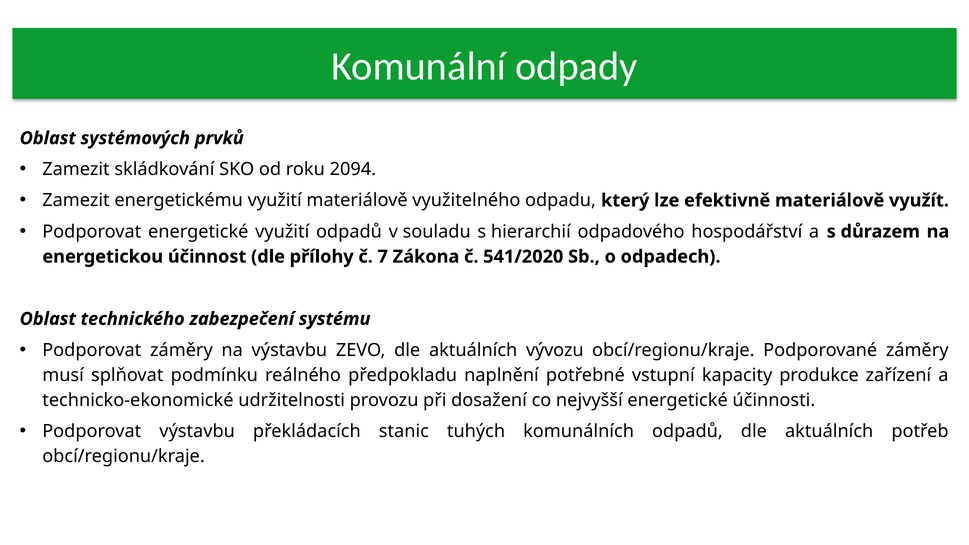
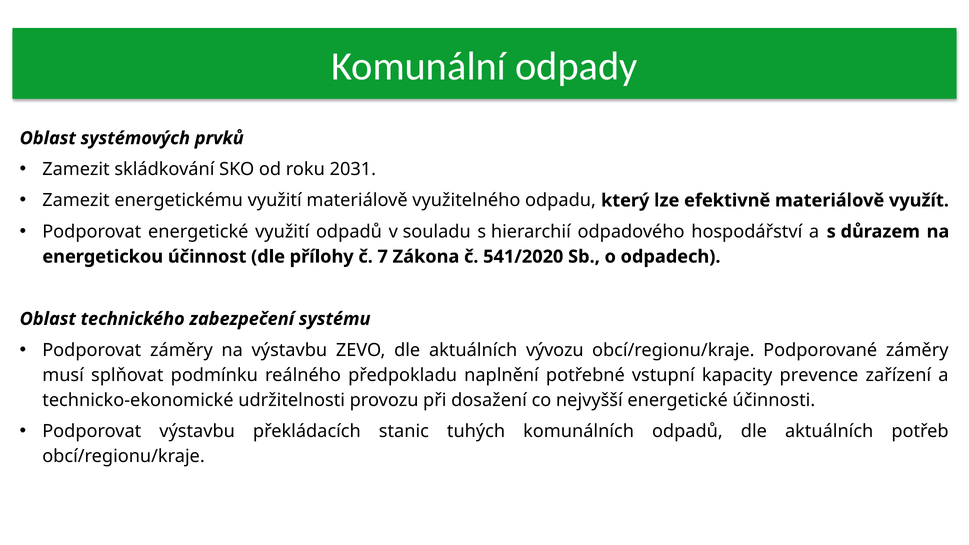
2094: 2094 -> 2031
produkce: produkce -> prevence
